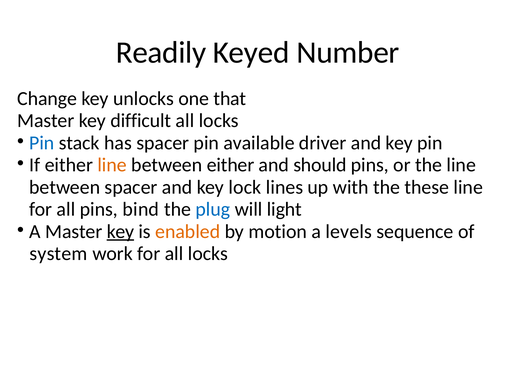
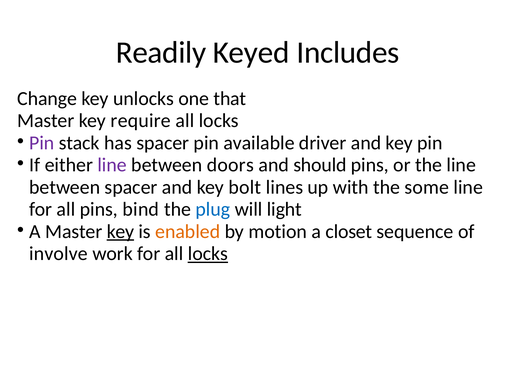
Number: Number -> Includes
difficult: difficult -> require
Pin at (42, 143) colour: blue -> purple
line at (112, 165) colour: orange -> purple
between either: either -> doors
lock: lock -> bolt
these: these -> some
levels: levels -> closet
system: system -> involve
locks at (208, 254) underline: none -> present
